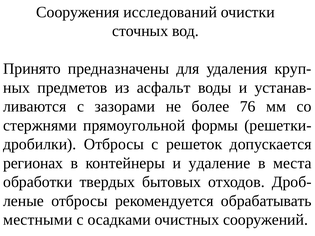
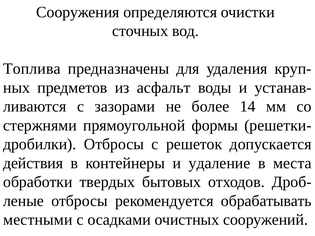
исследований: исследований -> определяются
Принято: Принято -> Топлива
76: 76 -> 14
регионах: регионах -> действия
